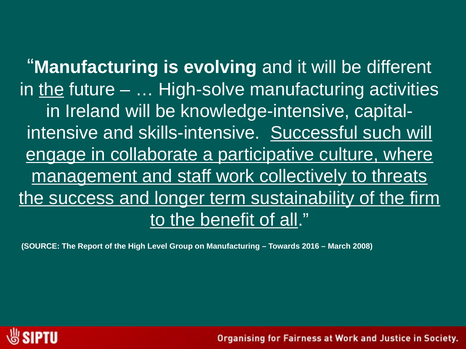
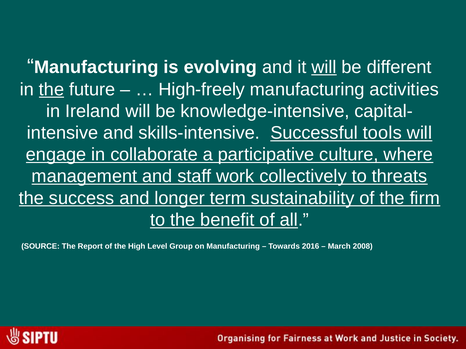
will at (324, 67) underline: none -> present
High-solve: High-solve -> High-freely
such: such -> tools
